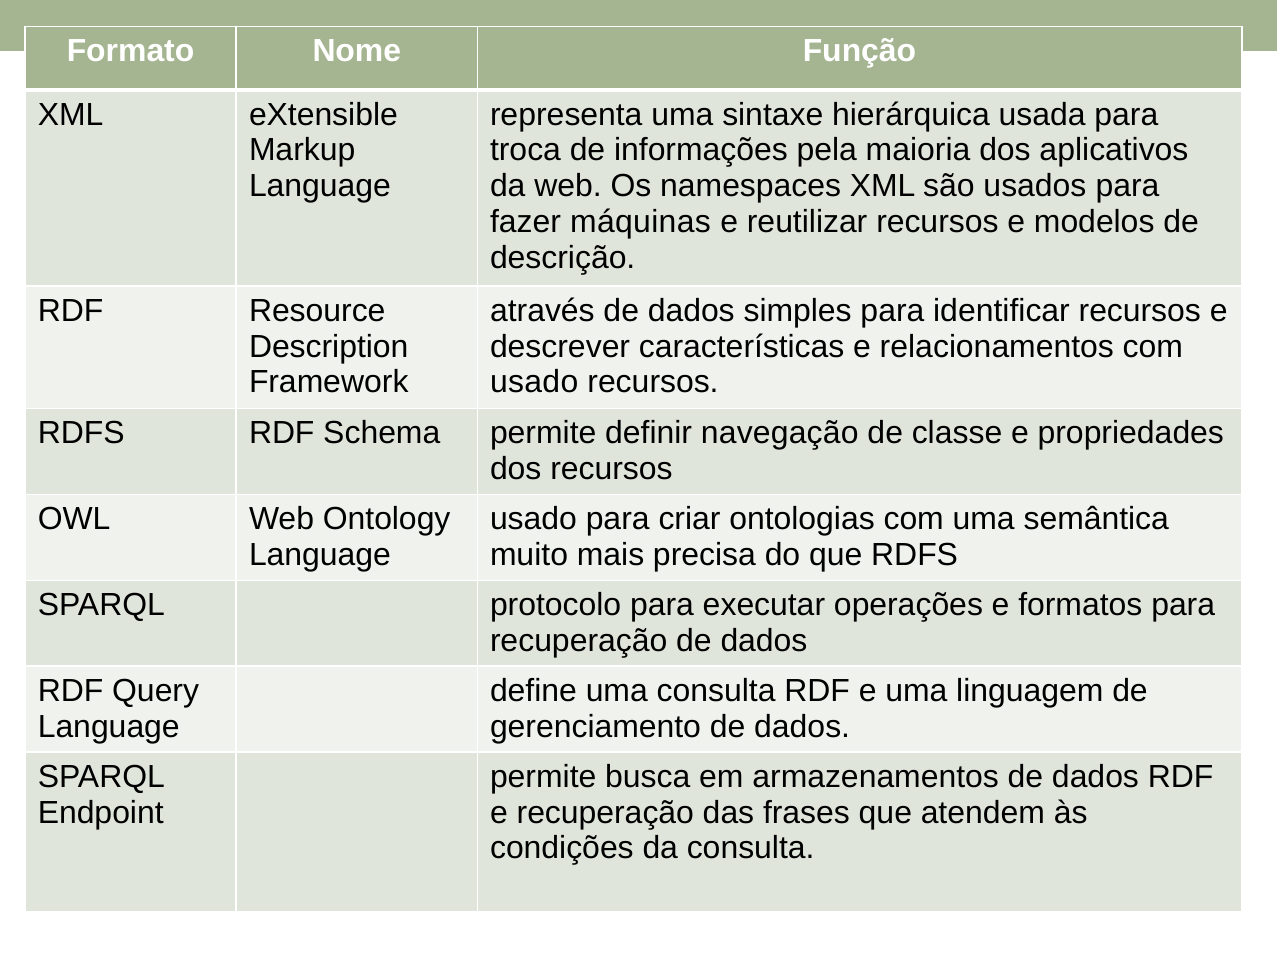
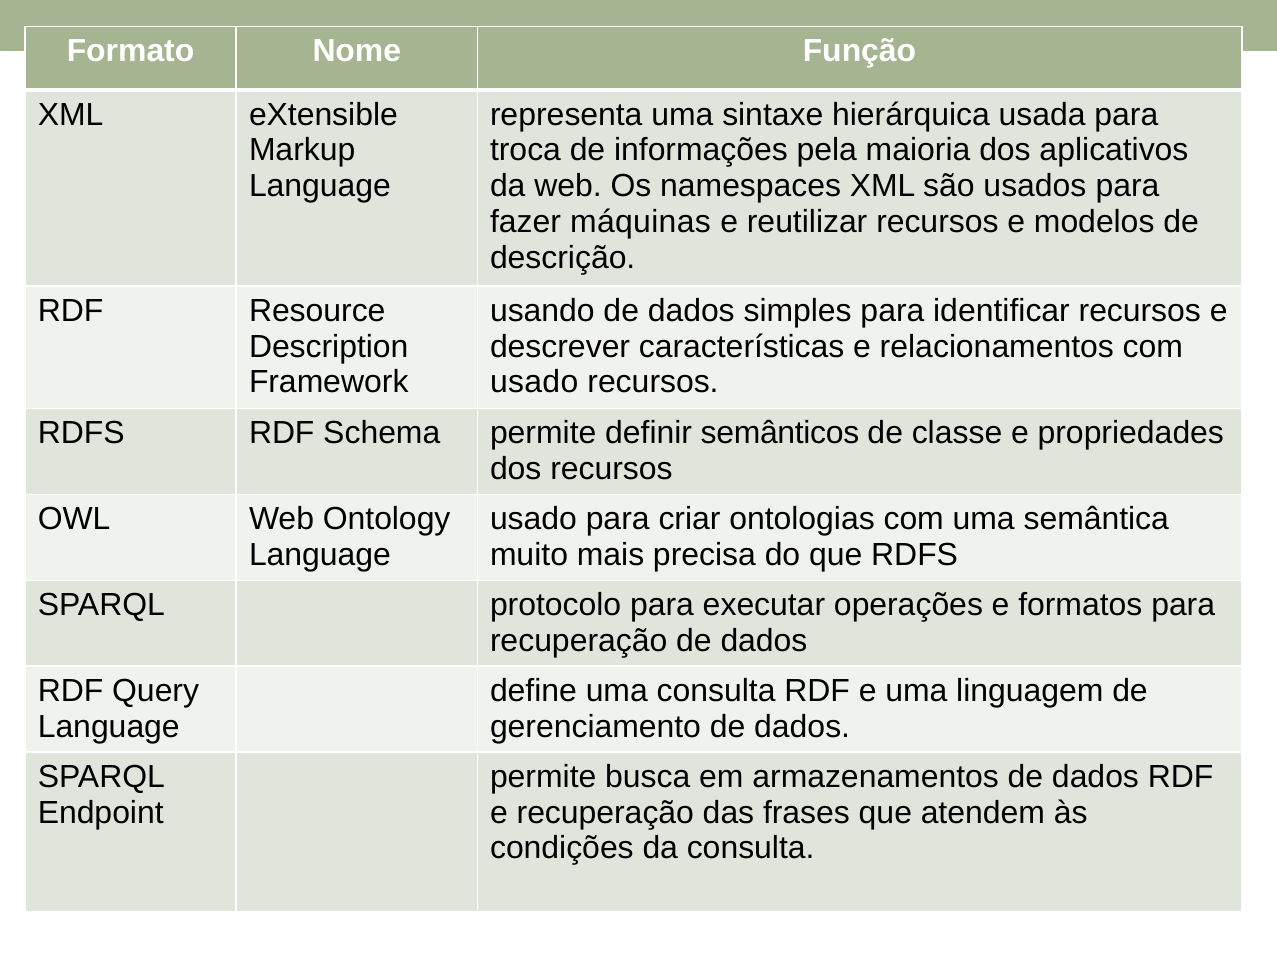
através: através -> usando
navegação: navegação -> semânticos
